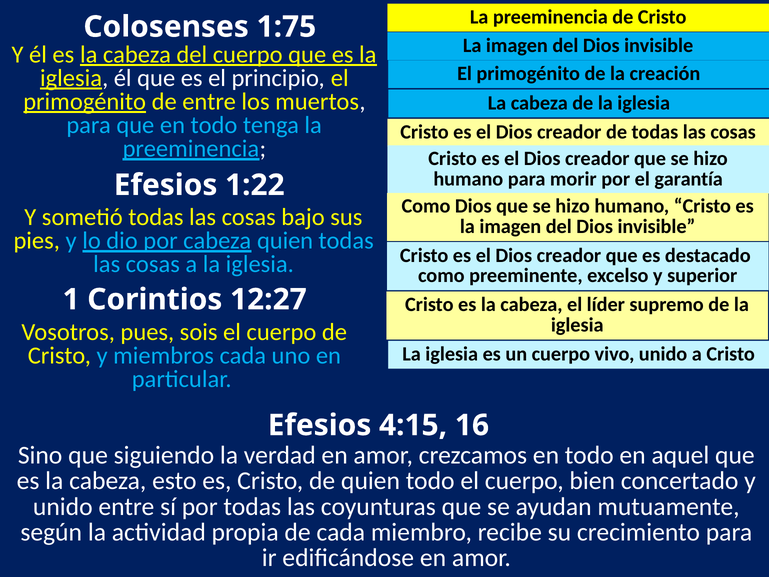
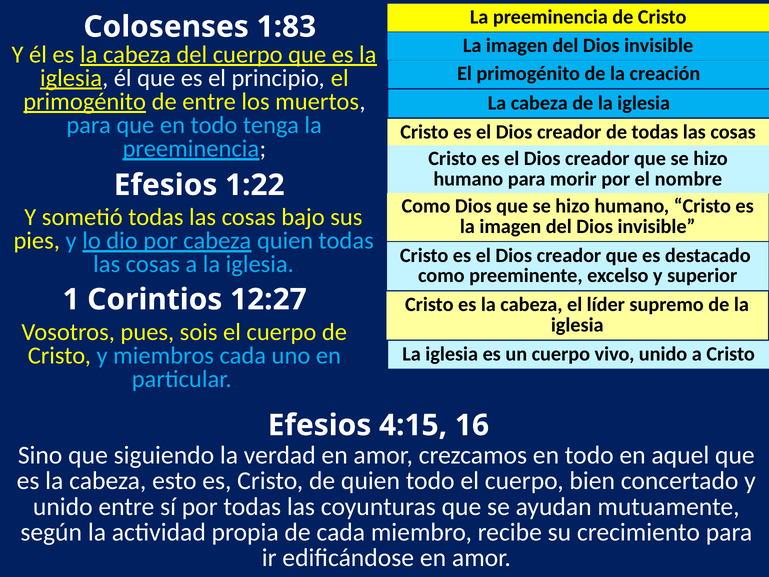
1:75: 1:75 -> 1:83
garantía: garantía -> nombre
